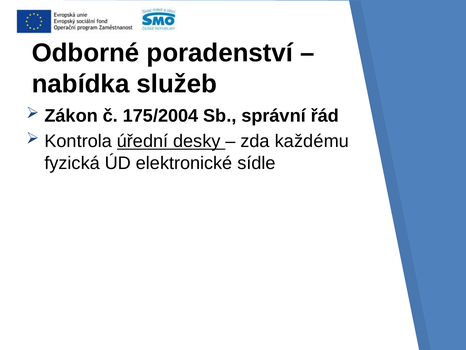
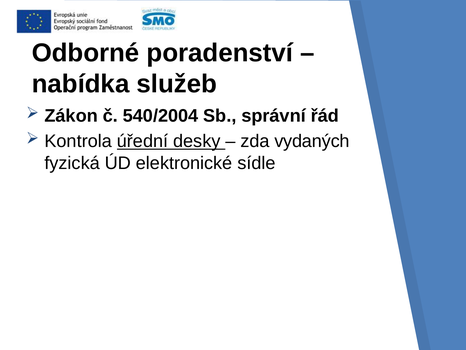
175/2004: 175/2004 -> 540/2004
každému: každému -> vydaných
